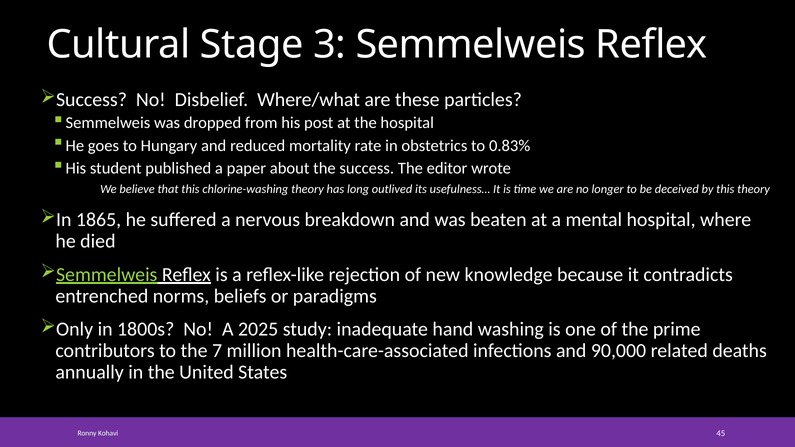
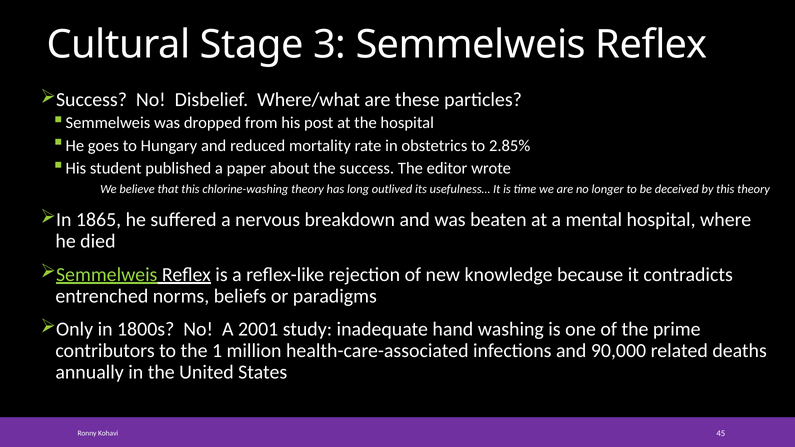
0.83%: 0.83% -> 2.85%
2025: 2025 -> 2001
7: 7 -> 1
